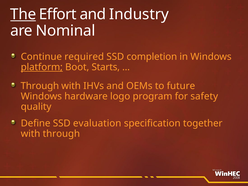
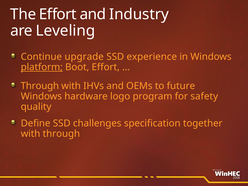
The underline: present -> none
Nominal: Nominal -> Leveling
required: required -> upgrade
completion: completion -> experience
Boot Starts: Starts -> Effort
evaluation: evaluation -> challenges
